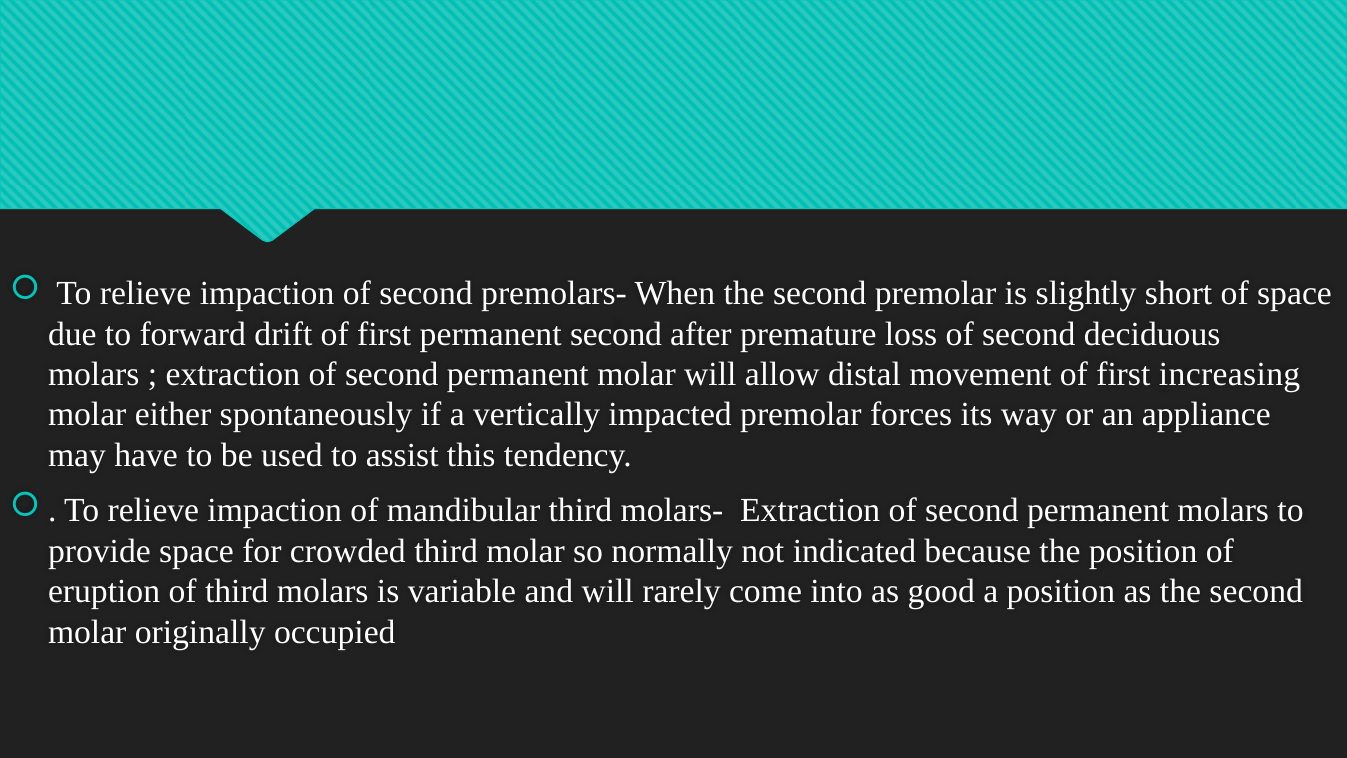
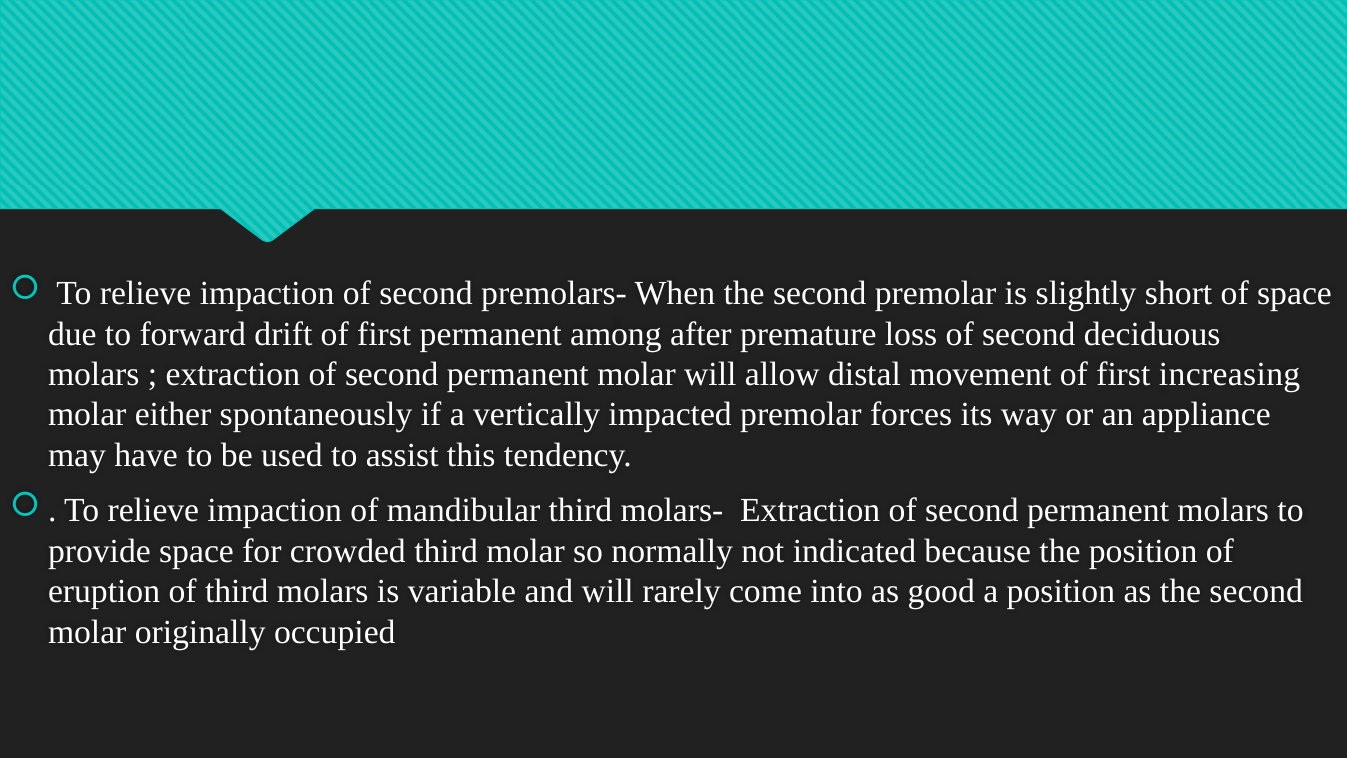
permanent second: second -> among
